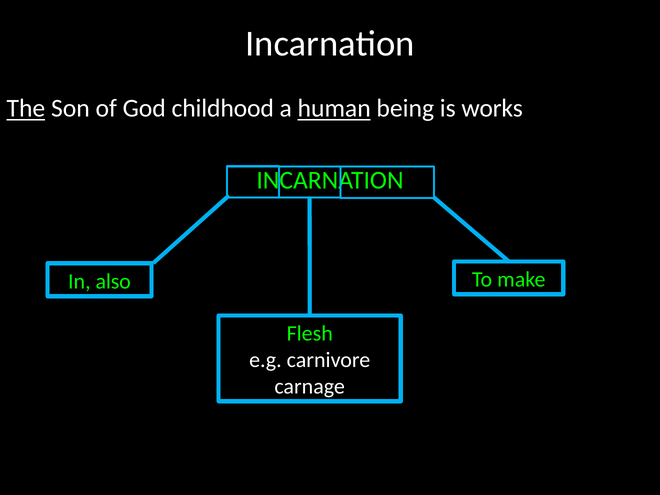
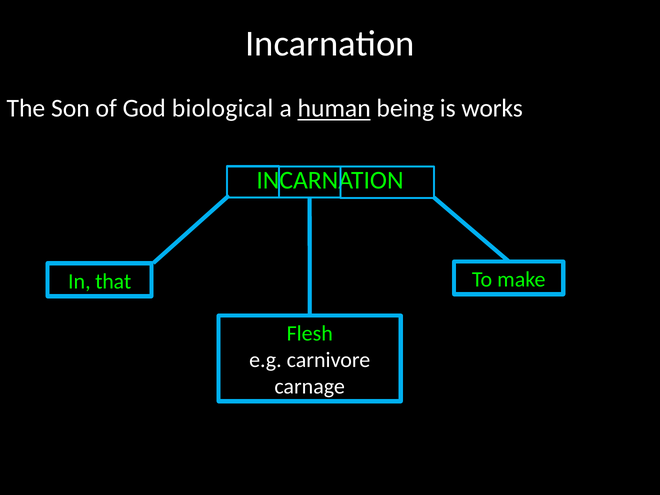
The underline: present -> none
childhood: childhood -> biological
also: also -> that
